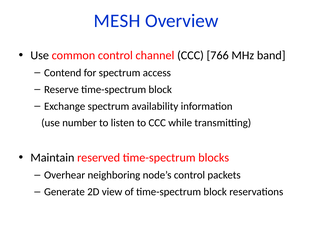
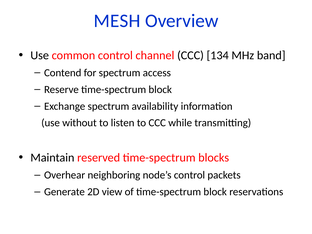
766: 766 -> 134
number: number -> without
